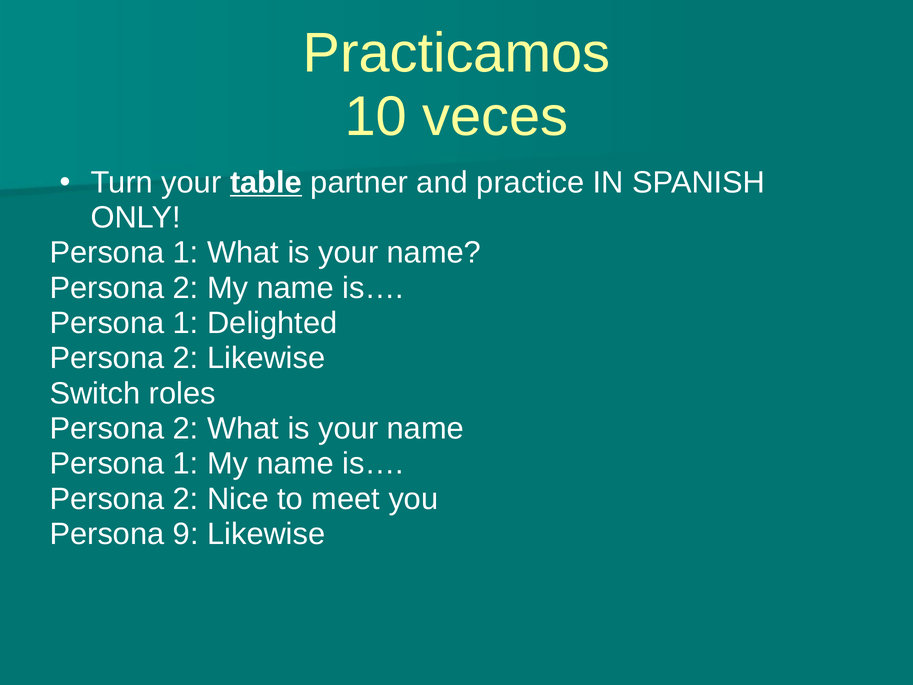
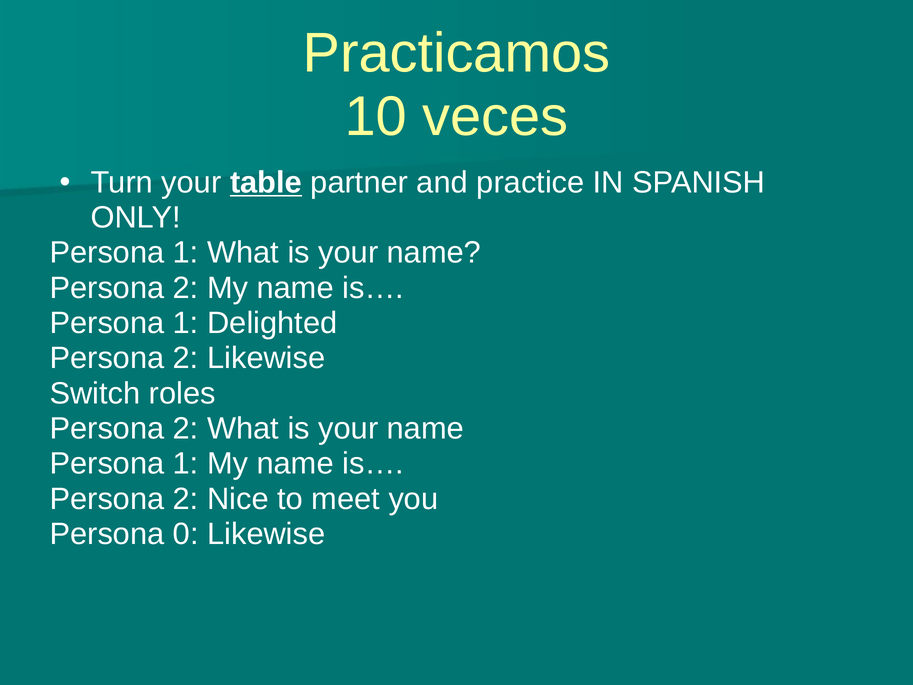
9: 9 -> 0
